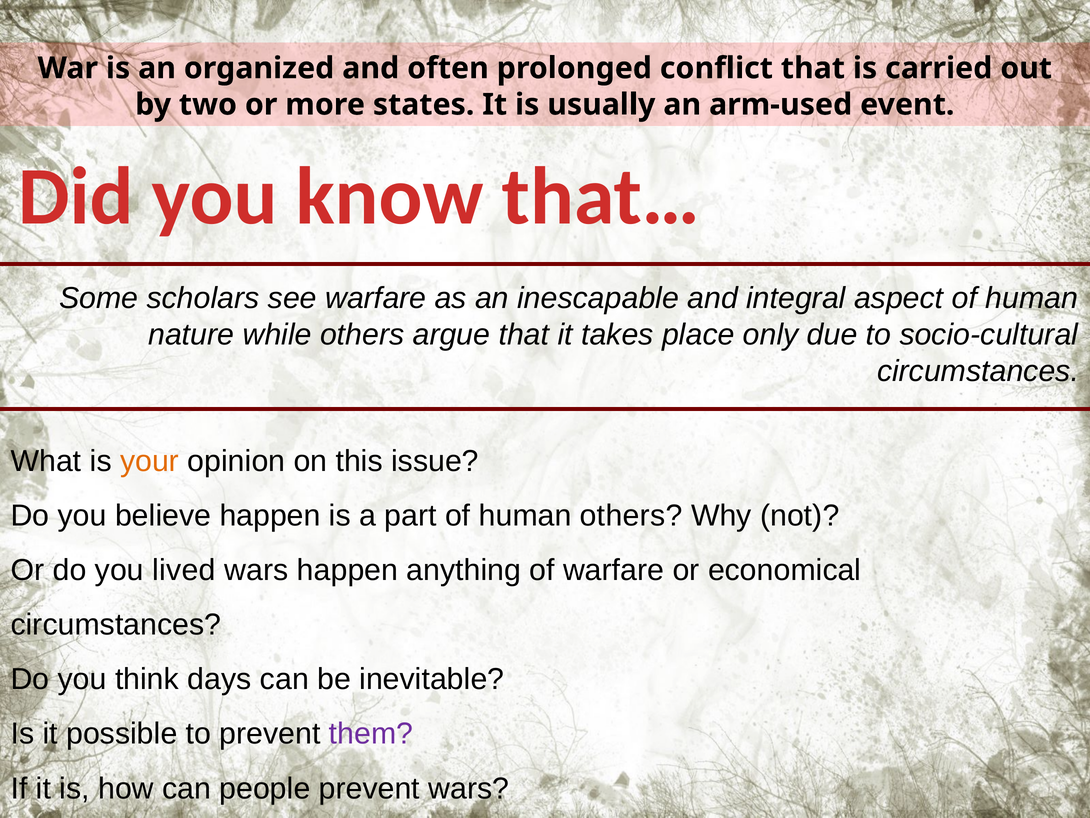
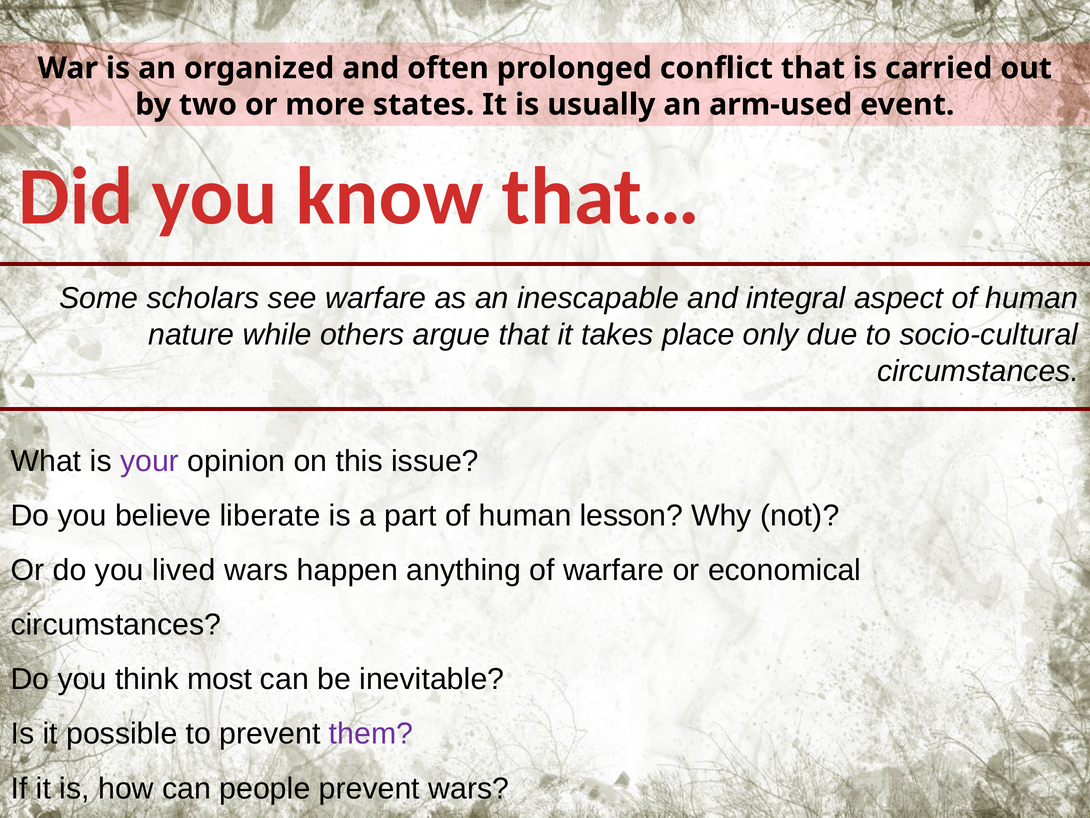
your colour: orange -> purple
believe happen: happen -> liberate
human others: others -> lesson
days: days -> most
